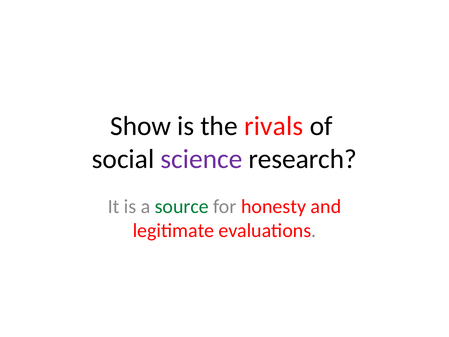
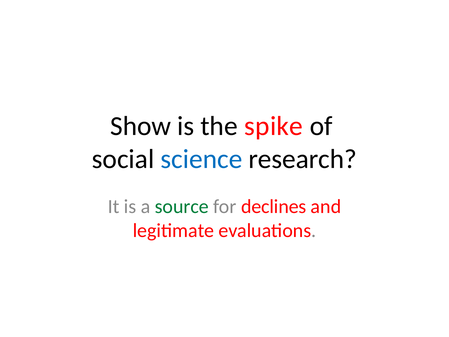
rivals: rivals -> spike
science colour: purple -> blue
honesty: honesty -> declines
